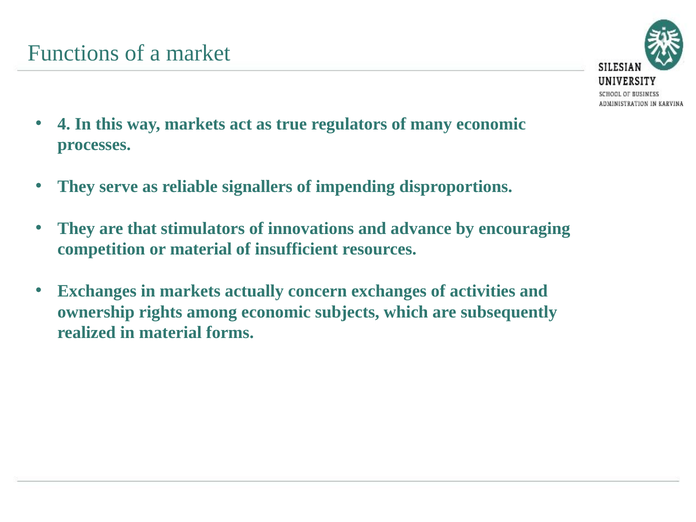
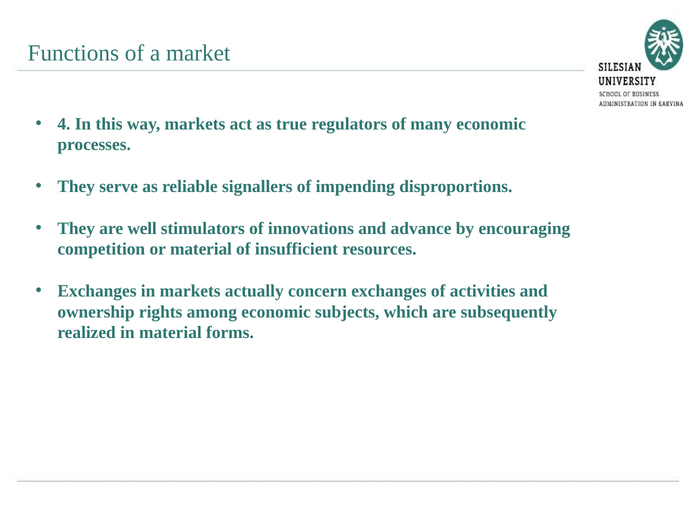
that: that -> well
